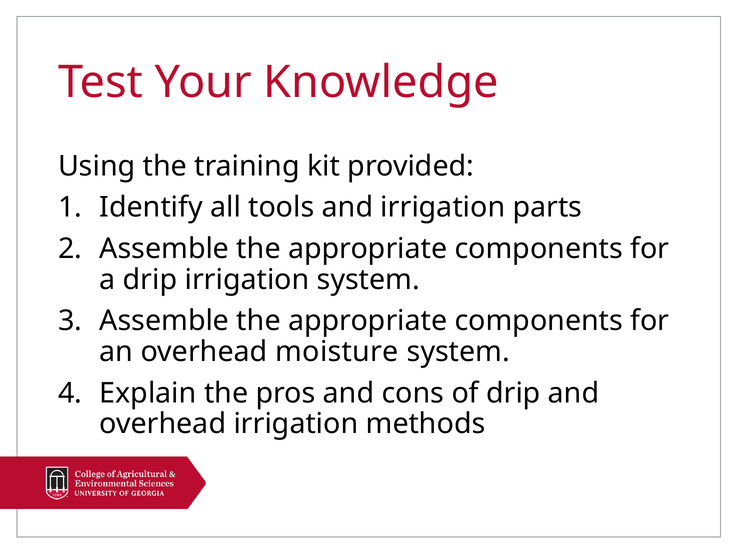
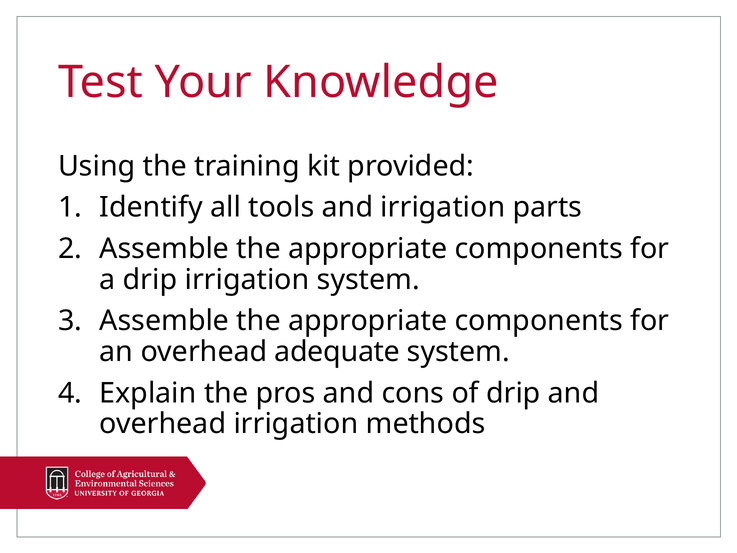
moisture: moisture -> adequate
